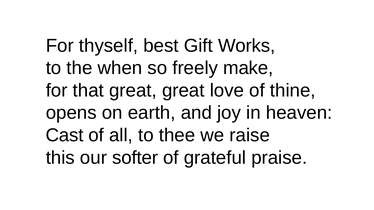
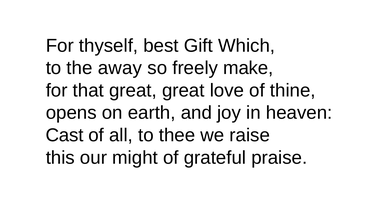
Works: Works -> Which
when: when -> away
softer: softer -> might
